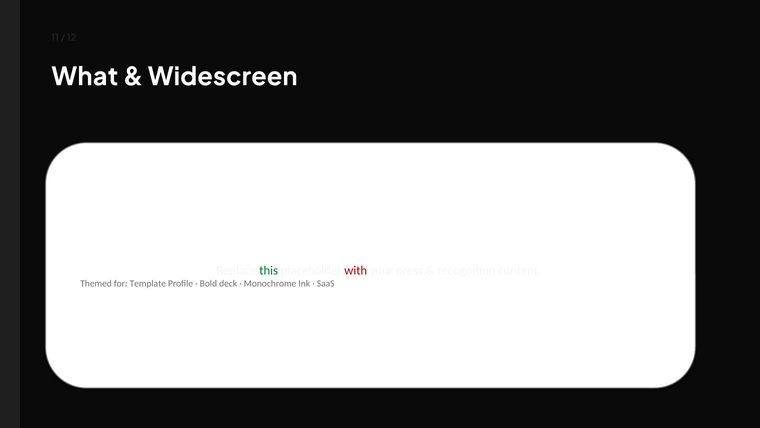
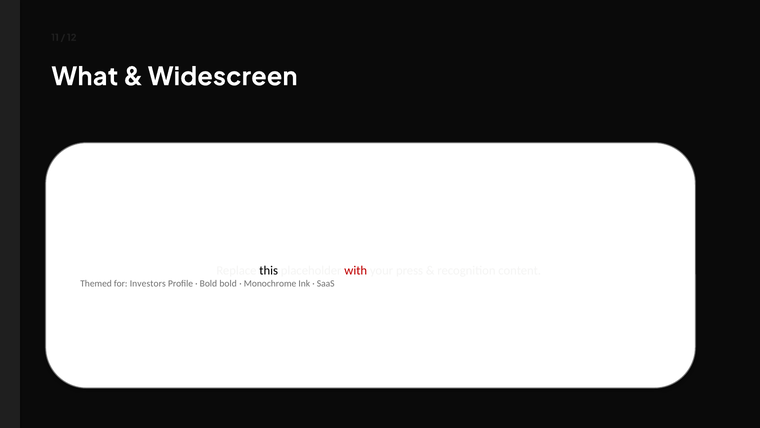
this colour: green -> black
Template: Template -> Investors
Bold deck: deck -> bold
